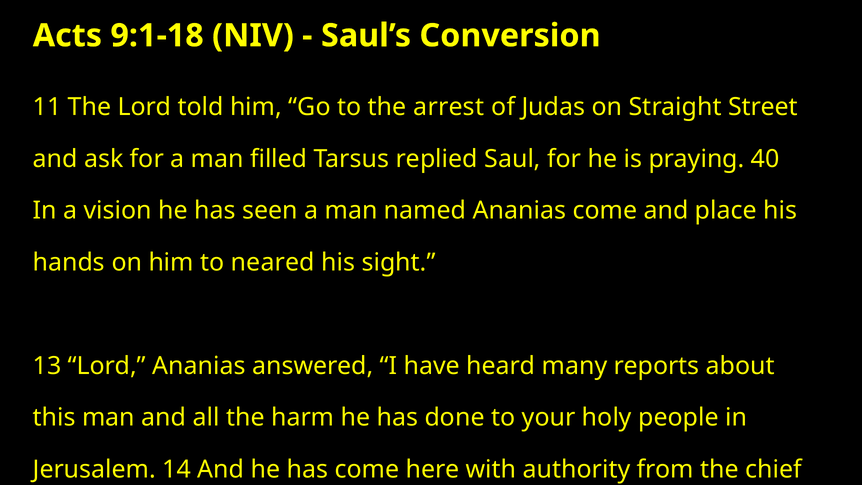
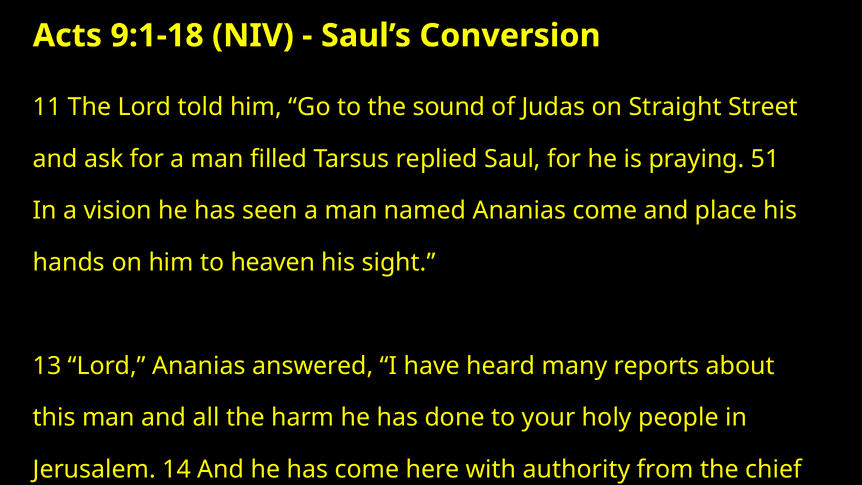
the arrest: arrest -> sound
40: 40 -> 51
neared: neared -> heaven
